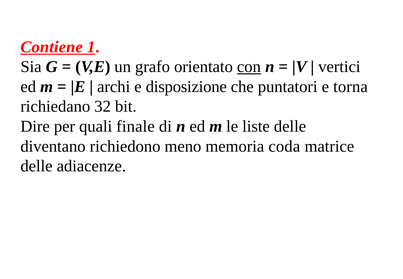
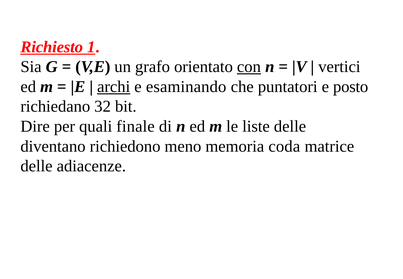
Contiene: Contiene -> Richiesto
archi underline: none -> present
disposizione: disposizione -> esaminando
torna: torna -> posto
